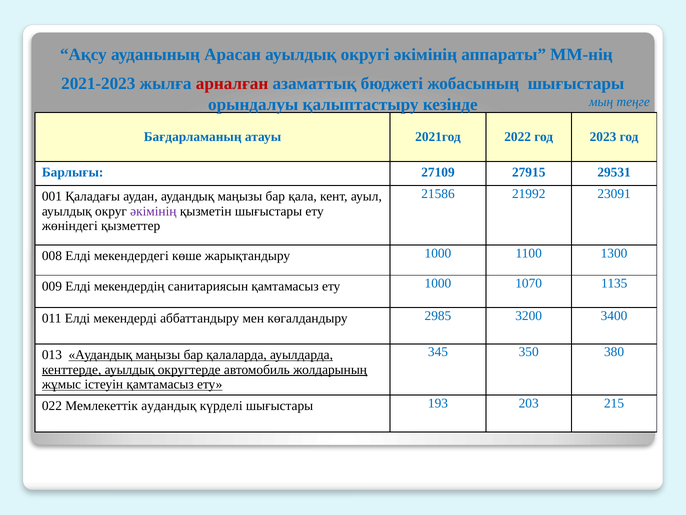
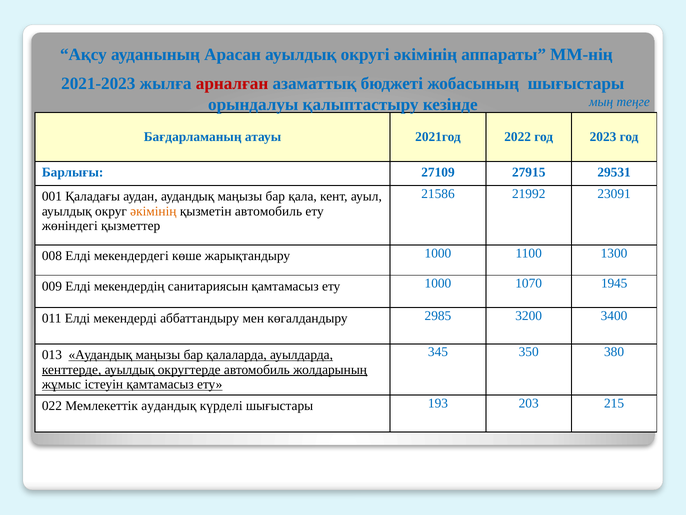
әкімінің at (153, 211) colour: purple -> orange
қызметін шығыстары: шығыстары -> автомобиль
1135: 1135 -> 1945
